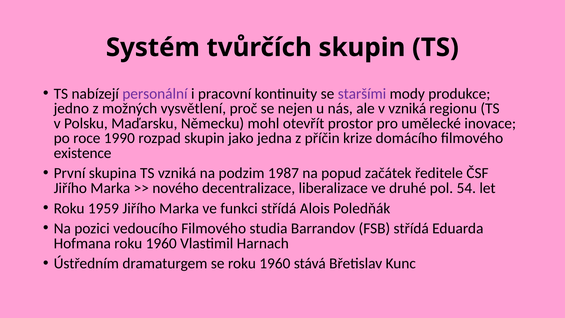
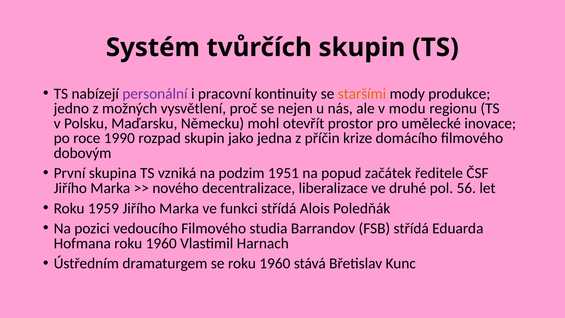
staršími colour: purple -> orange
v vzniká: vzniká -> modu
existence: existence -> dobovým
1987: 1987 -> 1951
54: 54 -> 56
